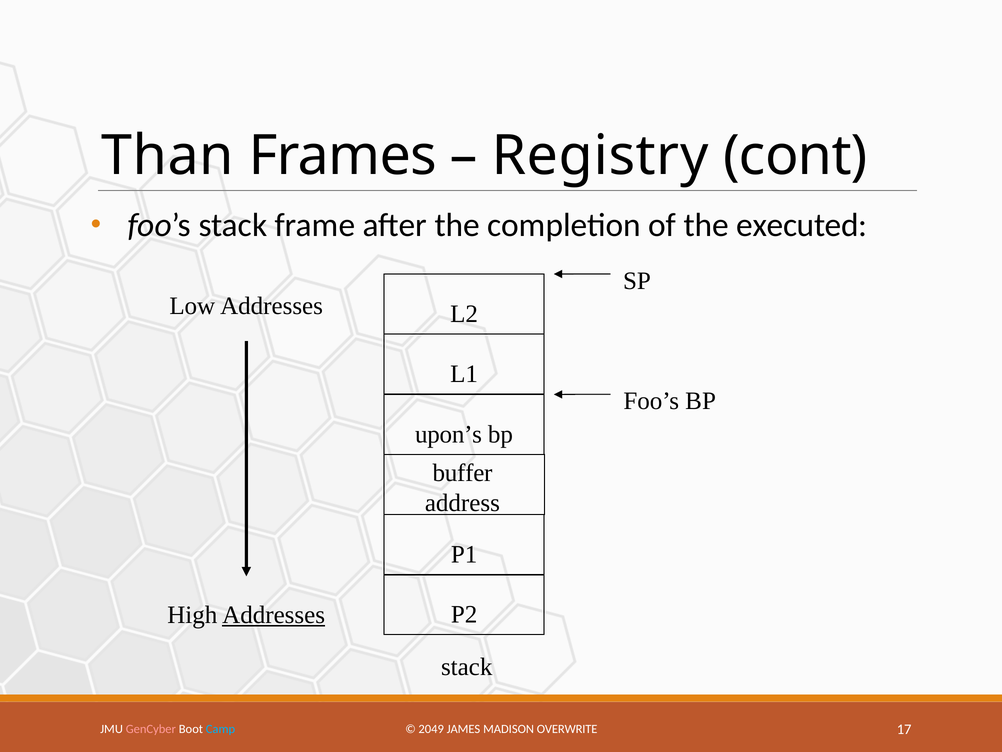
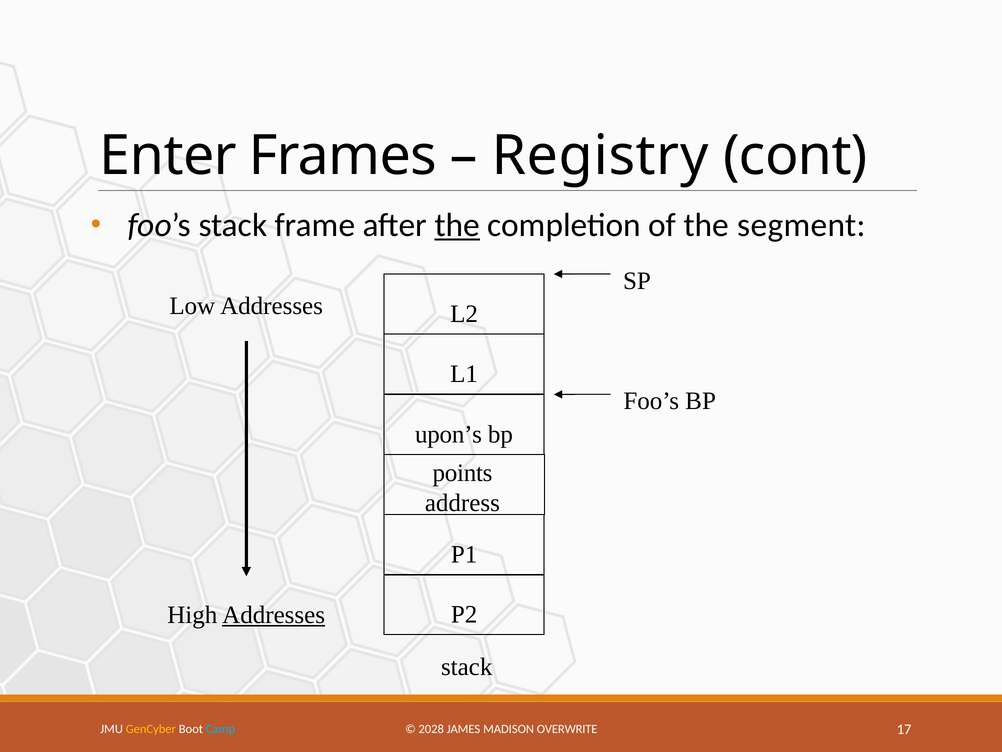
Than: Than -> Enter
the at (457, 225) underline: none -> present
executed: executed -> segment
buffer: buffer -> points
GenCyber colour: pink -> yellow
2049: 2049 -> 2028
